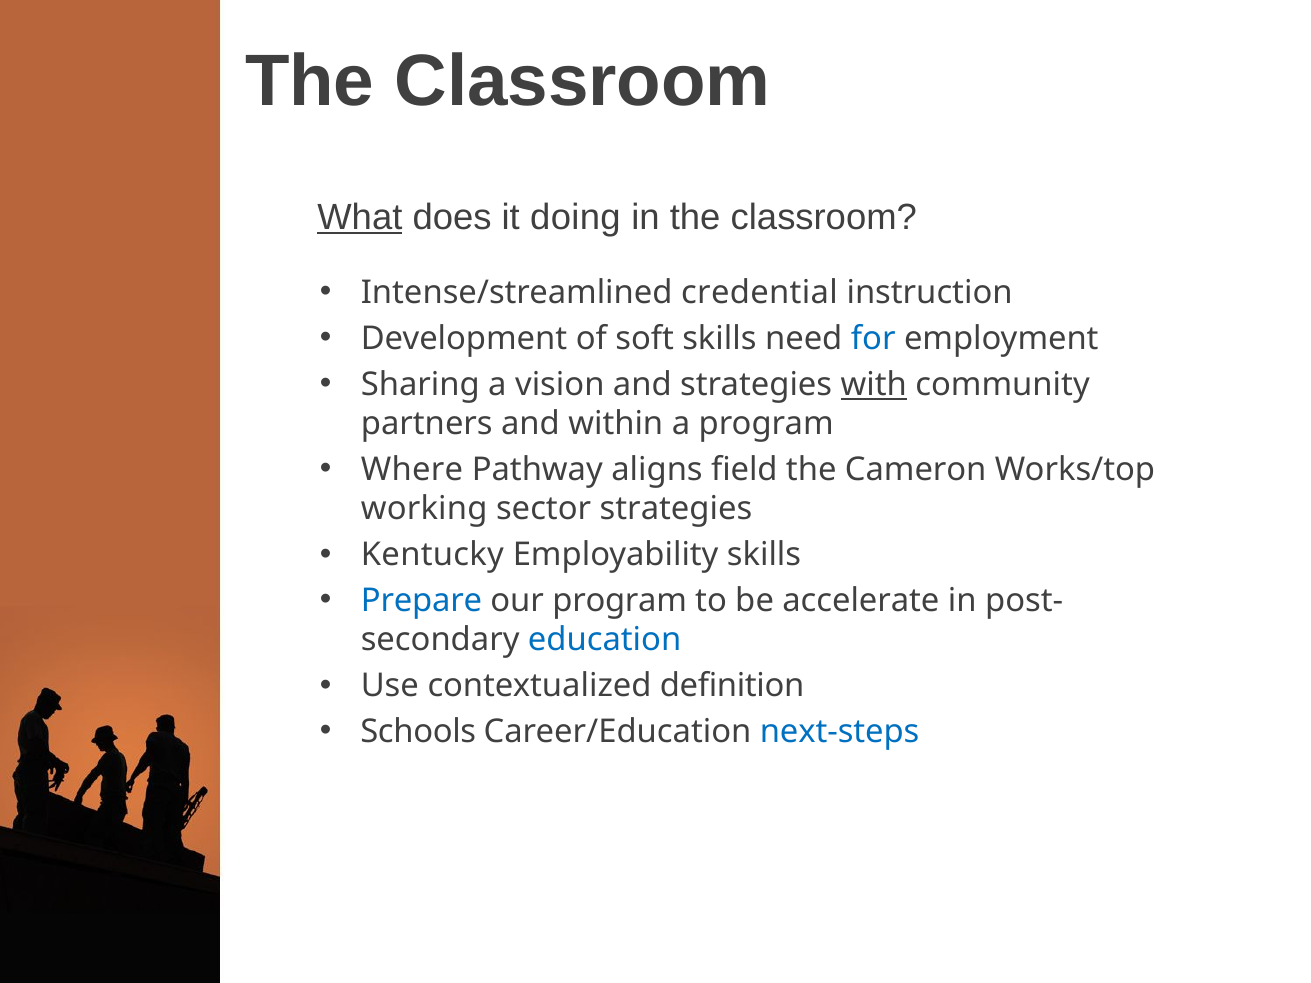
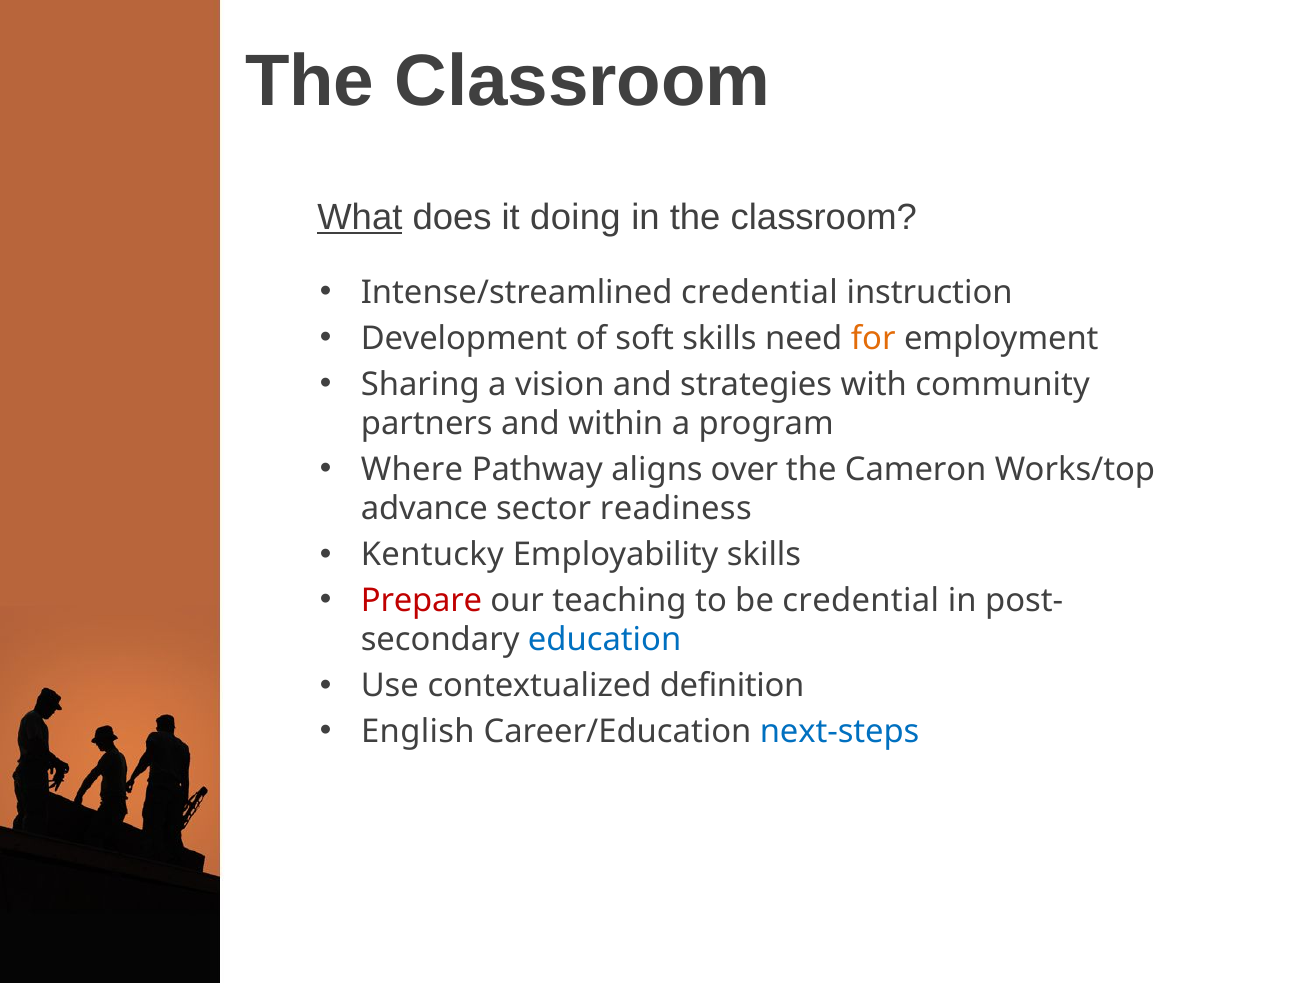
for colour: blue -> orange
with underline: present -> none
field: field -> over
working: working -> advance
sector strategies: strategies -> readiness
Prepare colour: blue -> red
our program: program -> teaching
be accelerate: accelerate -> credential
Schools: Schools -> English
